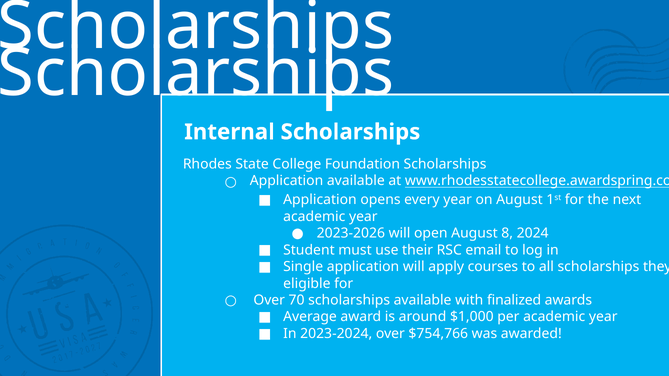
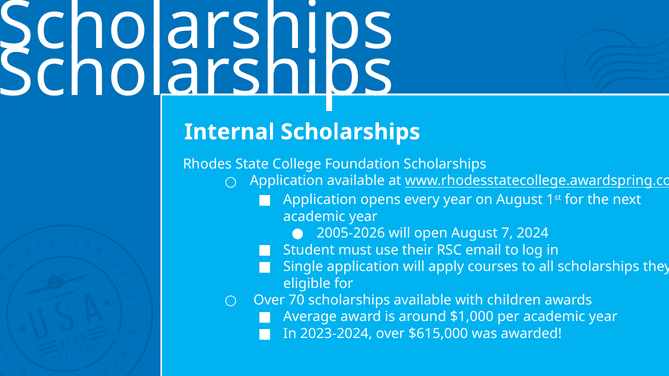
2023-2026: 2023-2026 -> 2005-2026
8: 8 -> 7
finalized: finalized -> children
$754,766: $754,766 -> $615,000
